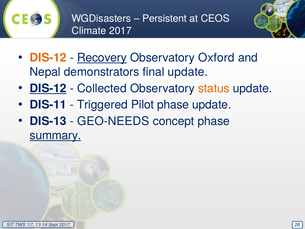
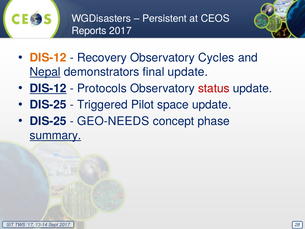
Climate: Climate -> Reports
Recovery underline: present -> none
Oxford: Oxford -> Cycles
Nepal underline: none -> present
Collected: Collected -> Protocols
status colour: orange -> red
DIS-11 at (48, 105): DIS-11 -> DIS-25
Pilot phase: phase -> space
DIS-13 at (48, 121): DIS-13 -> DIS-25
